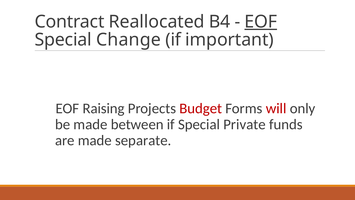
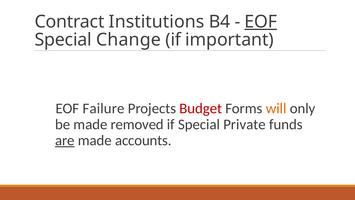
Reallocated: Reallocated -> Institutions
Raising: Raising -> Failure
will colour: red -> orange
between: between -> removed
are underline: none -> present
separate: separate -> accounts
